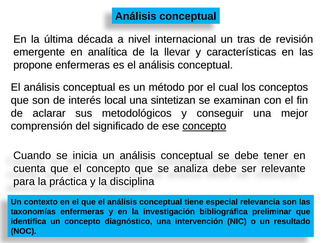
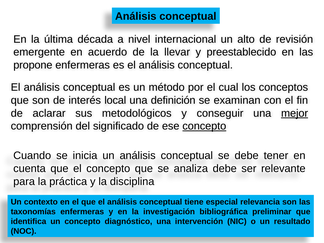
tras: tras -> alto
analítica: analítica -> acuerdo
características: características -> preestablecido
sintetizan: sintetizan -> definición
mejor underline: none -> present
